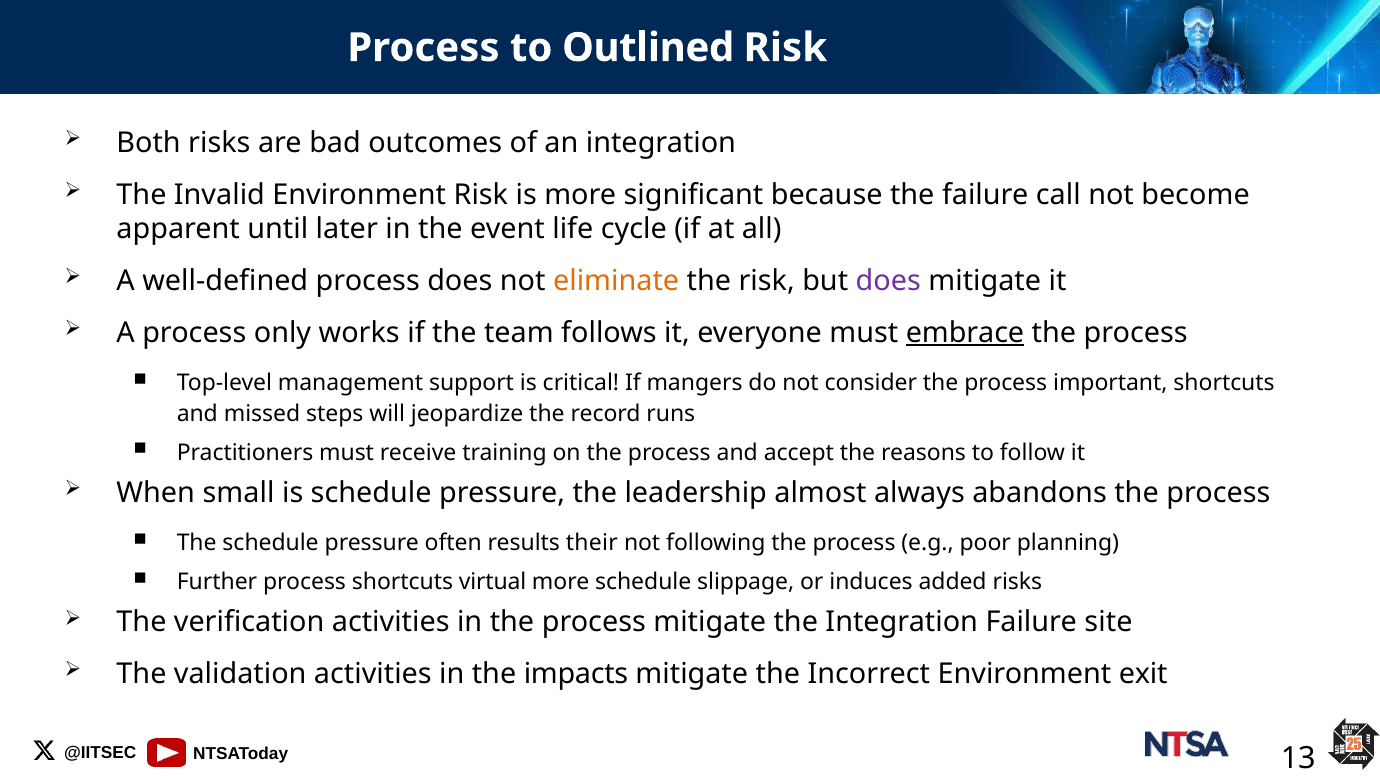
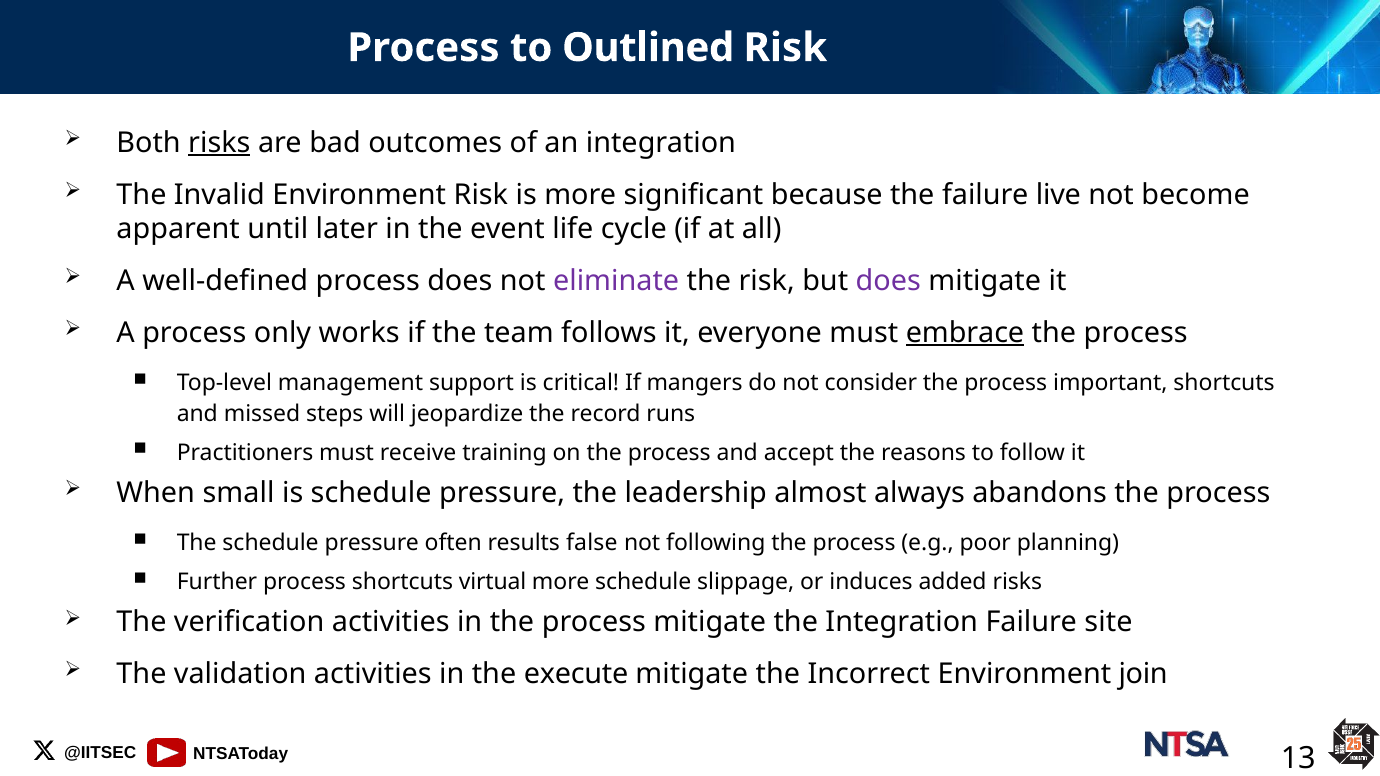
risks at (219, 143) underline: none -> present
call: call -> live
eliminate colour: orange -> purple
their: their -> false
impacts: impacts -> execute
exit: exit -> join
